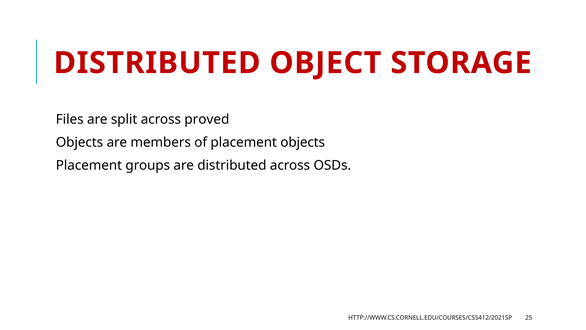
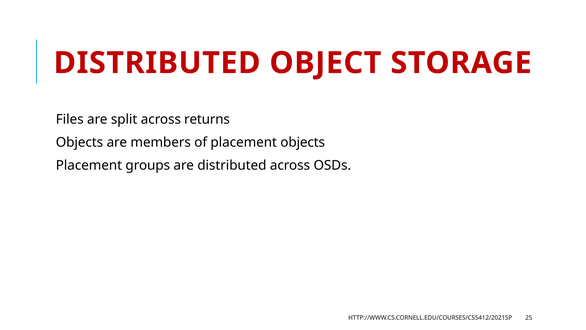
proved: proved -> returns
